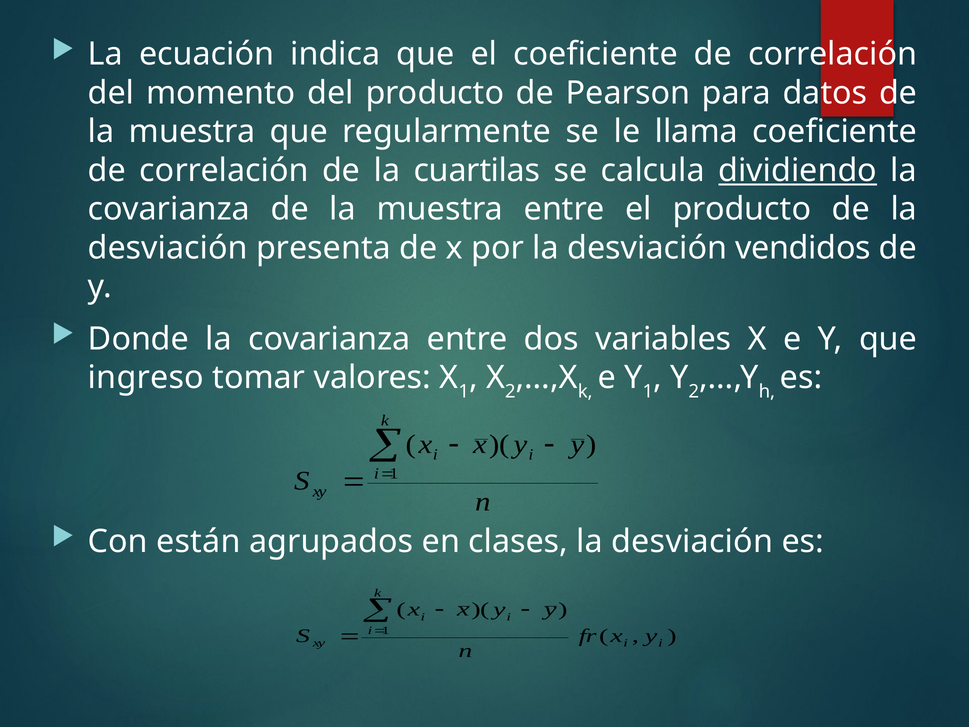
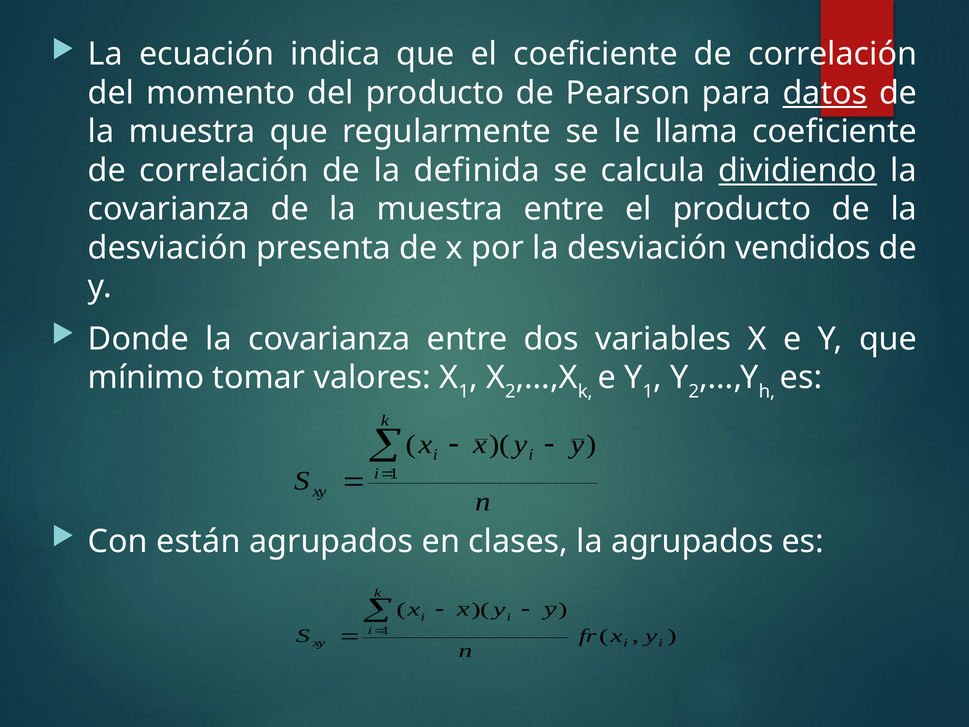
datos underline: none -> present
cuartilas: cuartilas -> definida
ingreso: ingreso -> mínimo
clases la desviación: desviación -> agrupados
